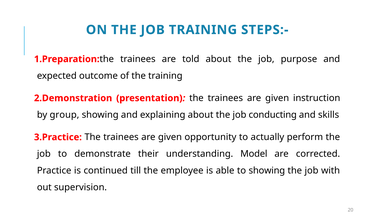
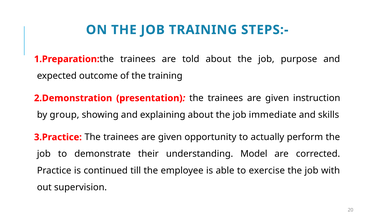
conducting: conducting -> immediate
to showing: showing -> exercise
